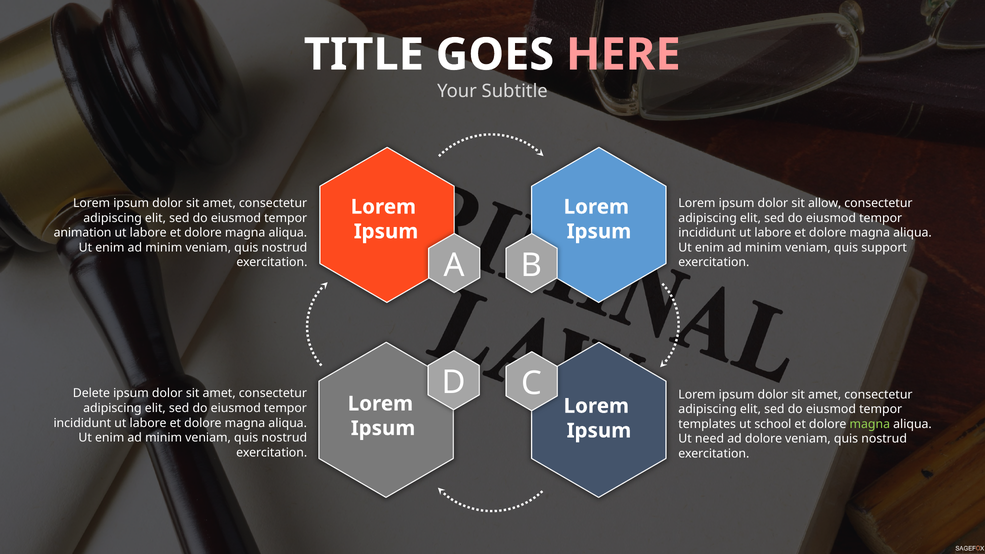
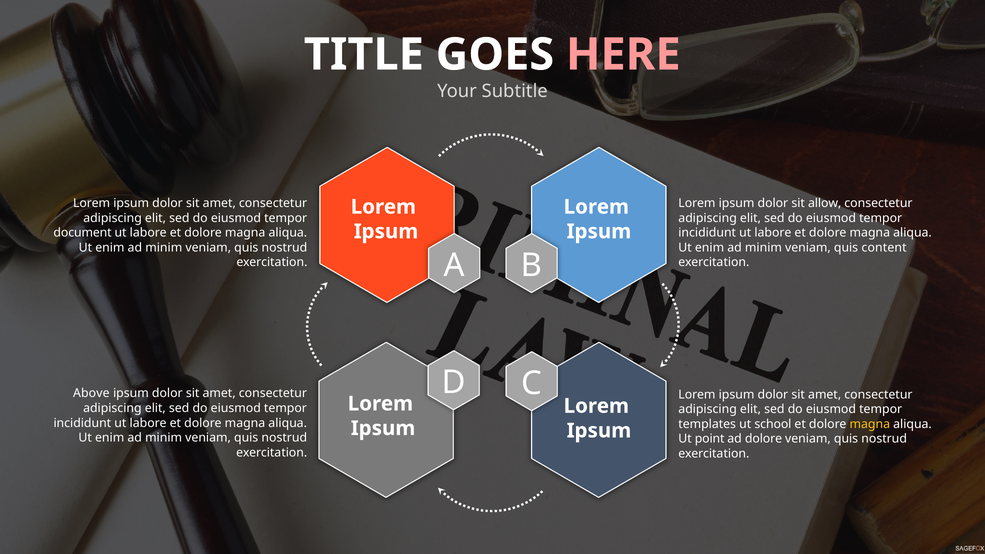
animation: animation -> document
support: support -> content
Delete: Delete -> Above
magna at (870, 424) colour: light green -> yellow
need: need -> point
